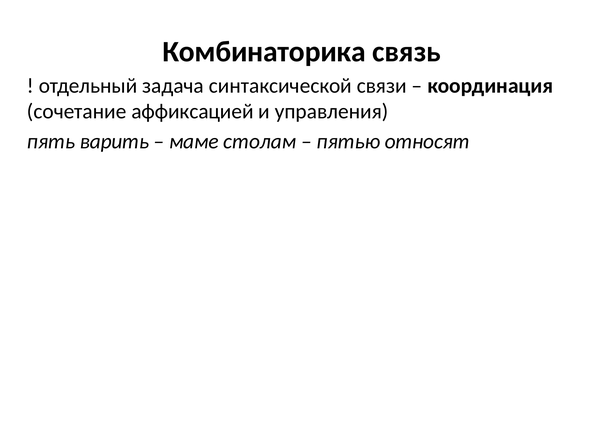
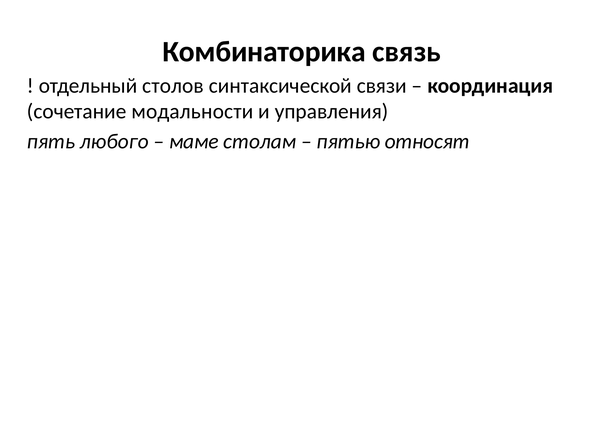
задача: задача -> столов
аффиксацией: аффиксацией -> модальности
варить: варить -> любого
